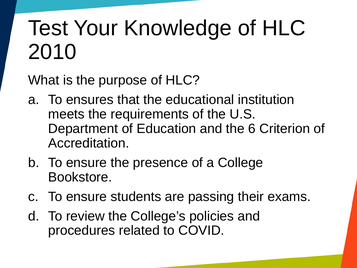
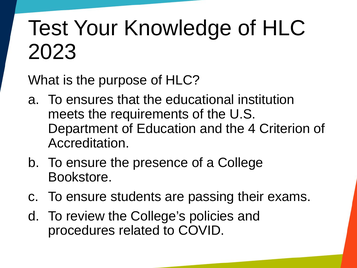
2010: 2010 -> 2023
6: 6 -> 4
